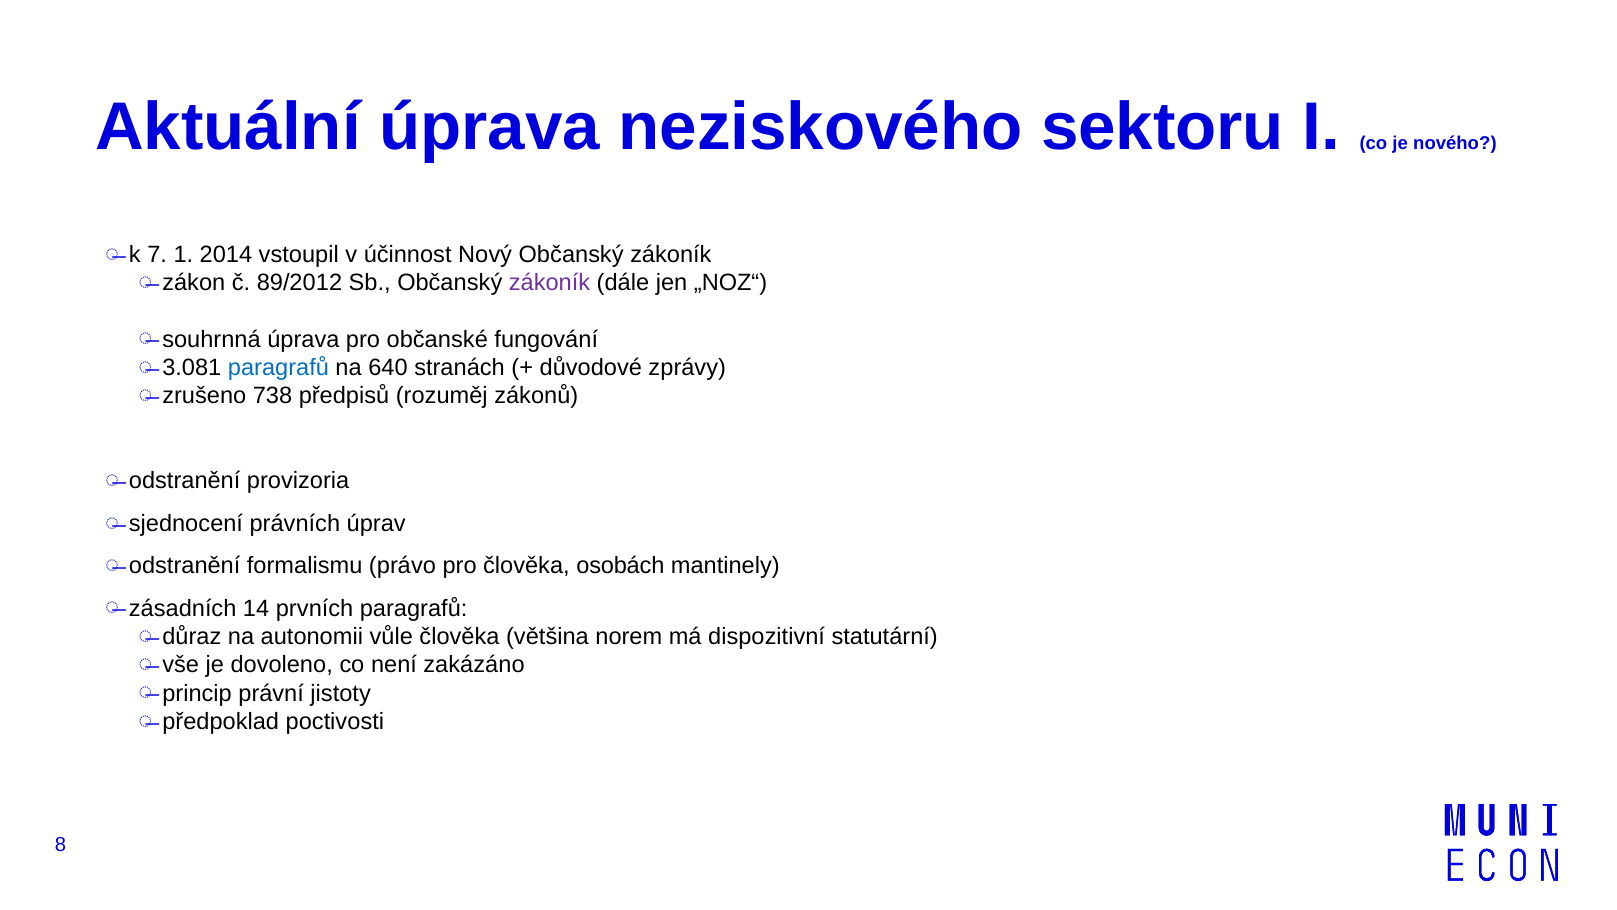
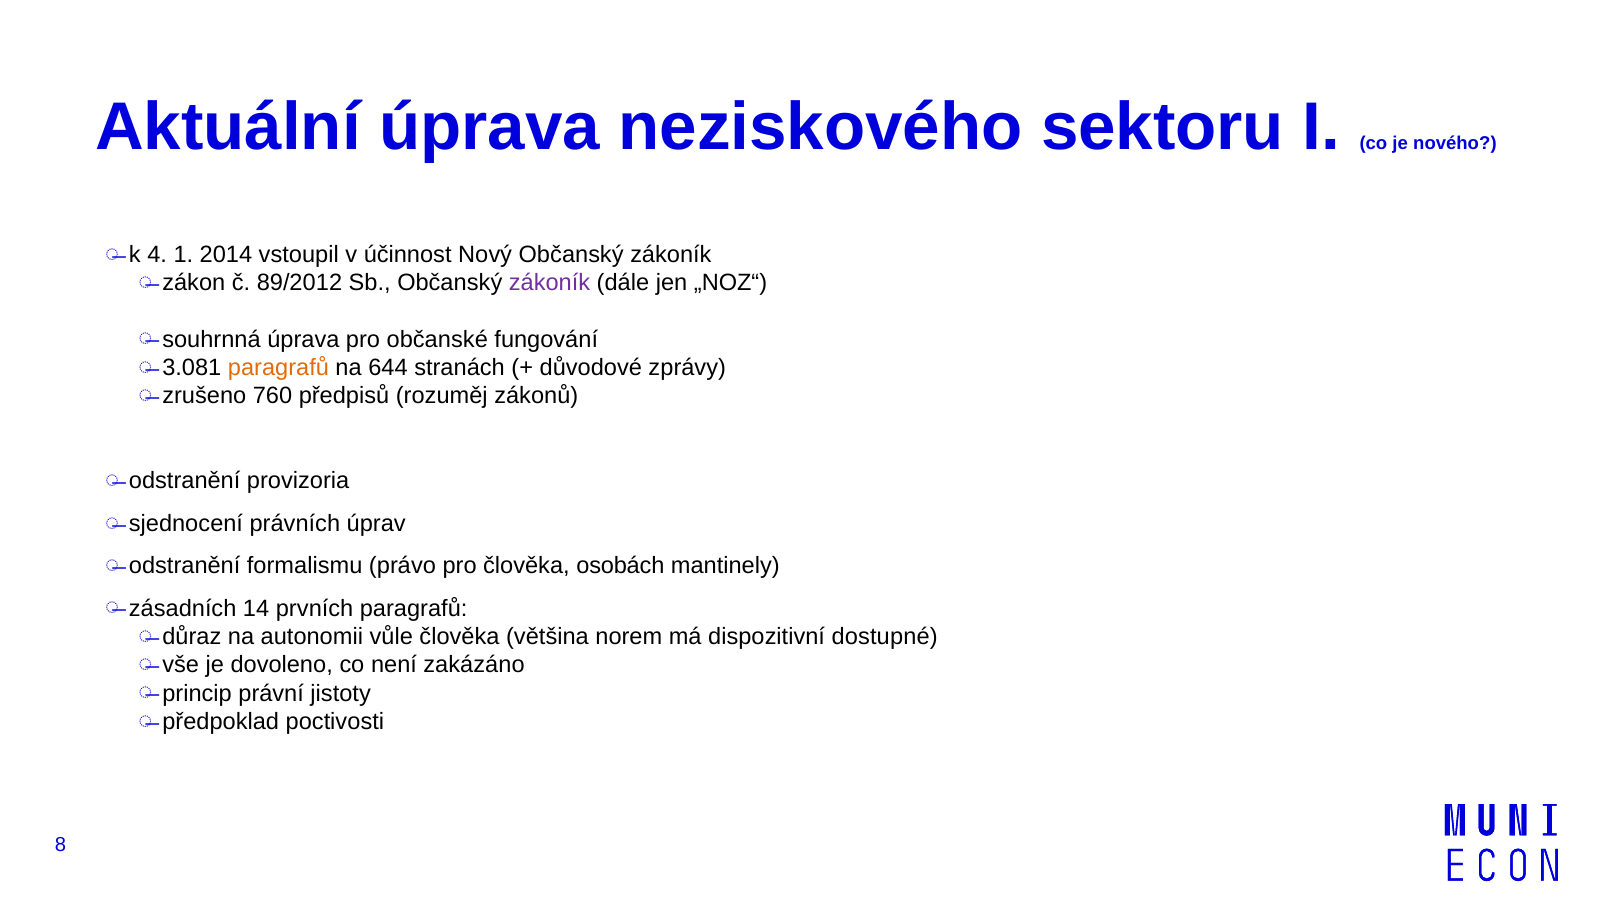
7: 7 -> 4
paragrafů at (278, 368) colour: blue -> orange
640: 640 -> 644
738: 738 -> 760
statutární: statutární -> dostupné
